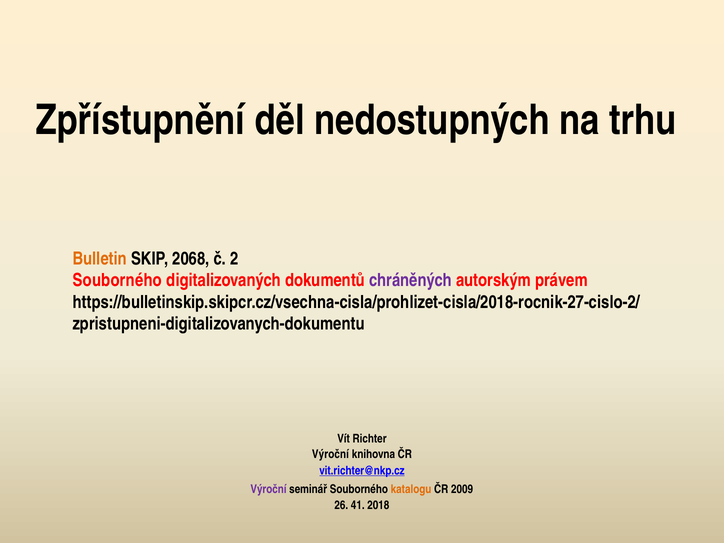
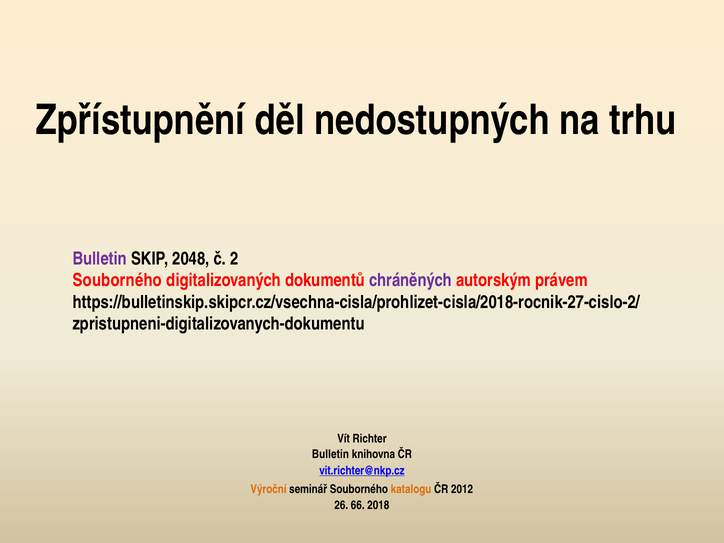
Bulletin at (100, 259) colour: orange -> purple
2068: 2068 -> 2048
Výroční at (330, 454): Výroční -> Bulletin
Výroční at (269, 489) colour: purple -> orange
2009: 2009 -> 2012
41: 41 -> 66
